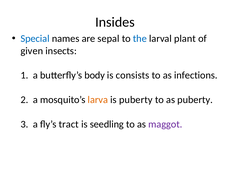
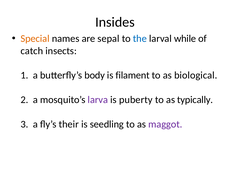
Special colour: blue -> orange
plant: plant -> while
given: given -> catch
consists: consists -> filament
infections: infections -> biological
larva colour: orange -> purple
as puberty: puberty -> typically
tract: tract -> their
